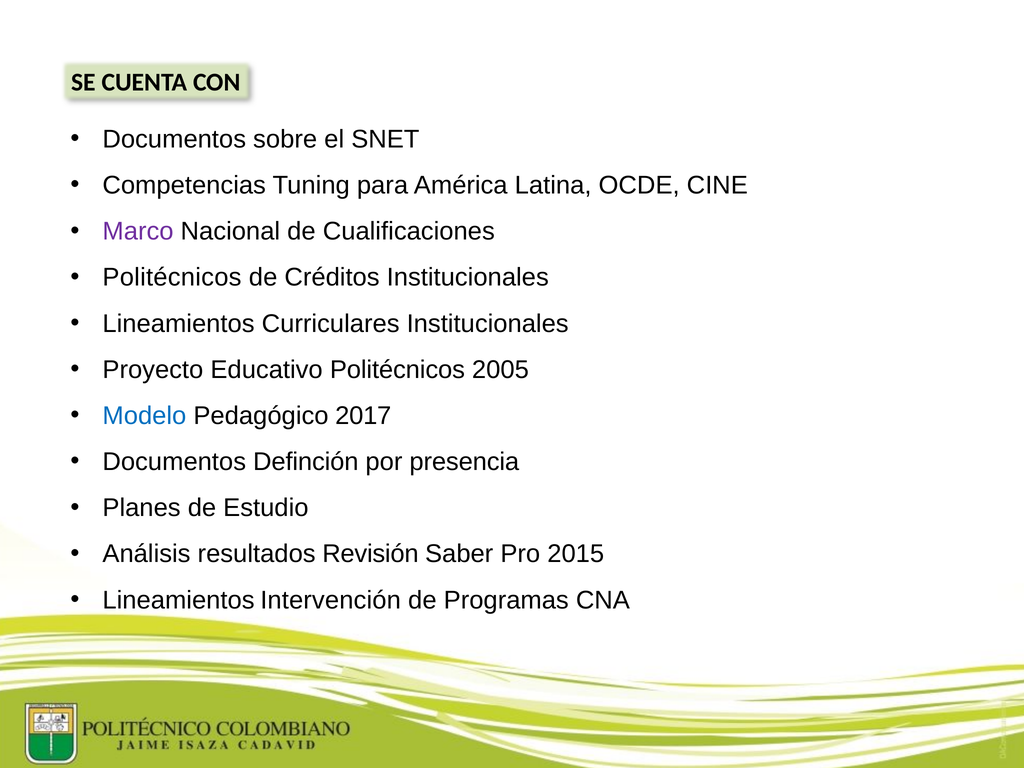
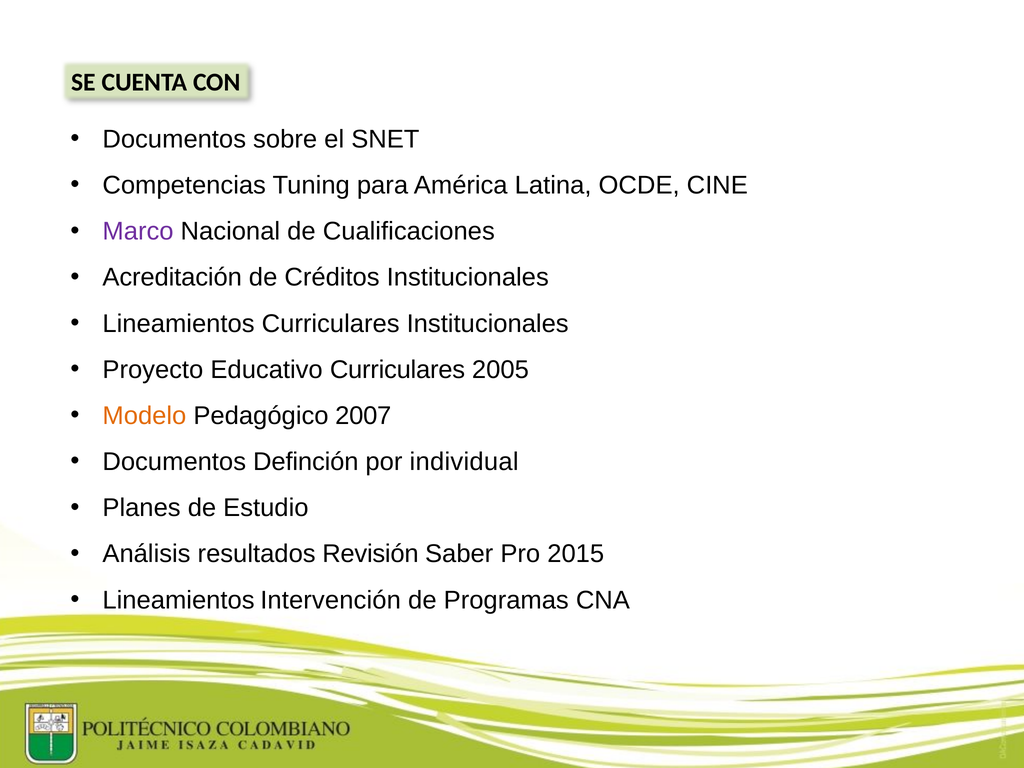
Politécnicos at (172, 278): Politécnicos -> Acreditación
Educativo Politécnicos: Politécnicos -> Curriculares
Modelo colour: blue -> orange
2017: 2017 -> 2007
presencia: presencia -> individual
